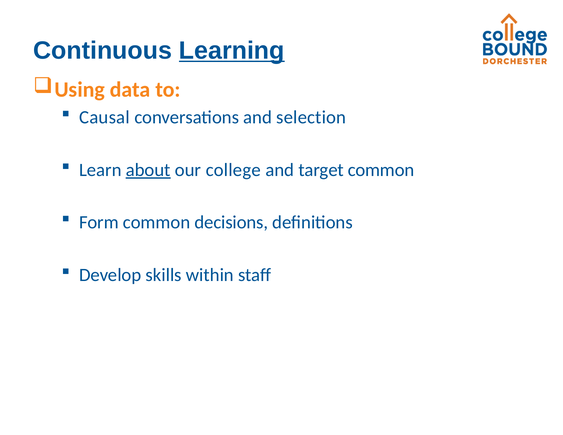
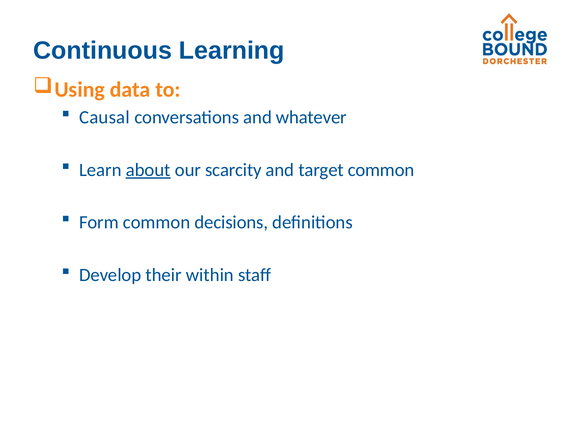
Learning underline: present -> none
selection: selection -> whatever
college: college -> scarcity
skills: skills -> their
